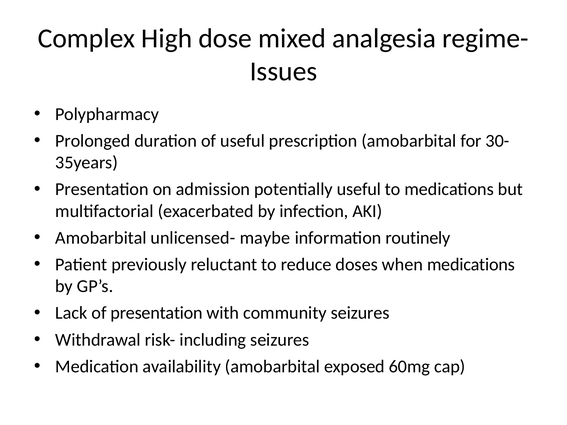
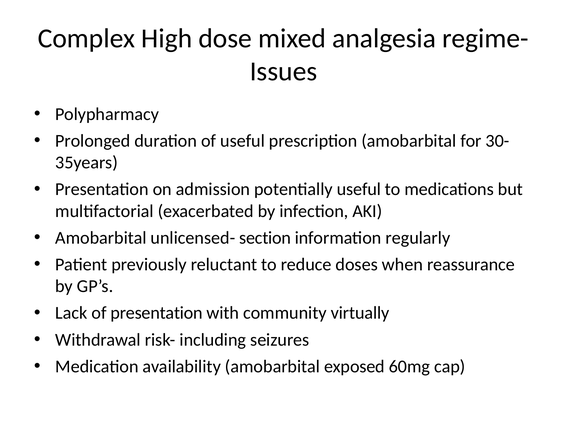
maybe: maybe -> section
routinely: routinely -> regularly
when medications: medications -> reassurance
community seizures: seizures -> virtually
